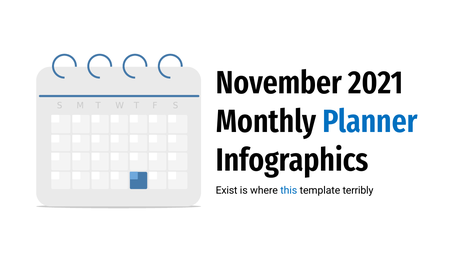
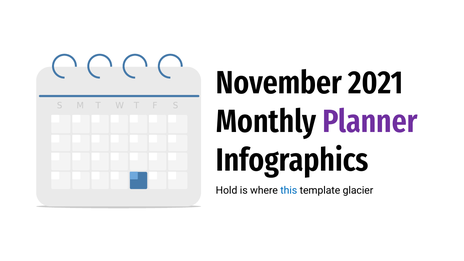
Planner colour: blue -> purple
Exist: Exist -> Hold
terribly: terribly -> glacier
